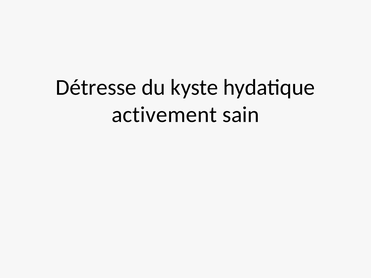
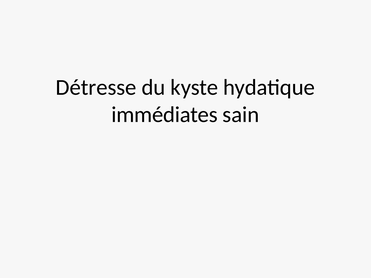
activement: activement -> immédiates
